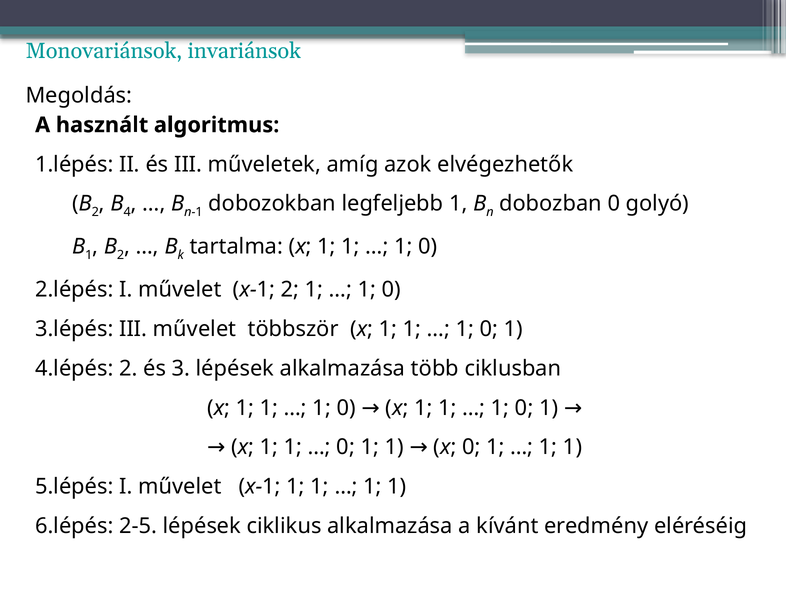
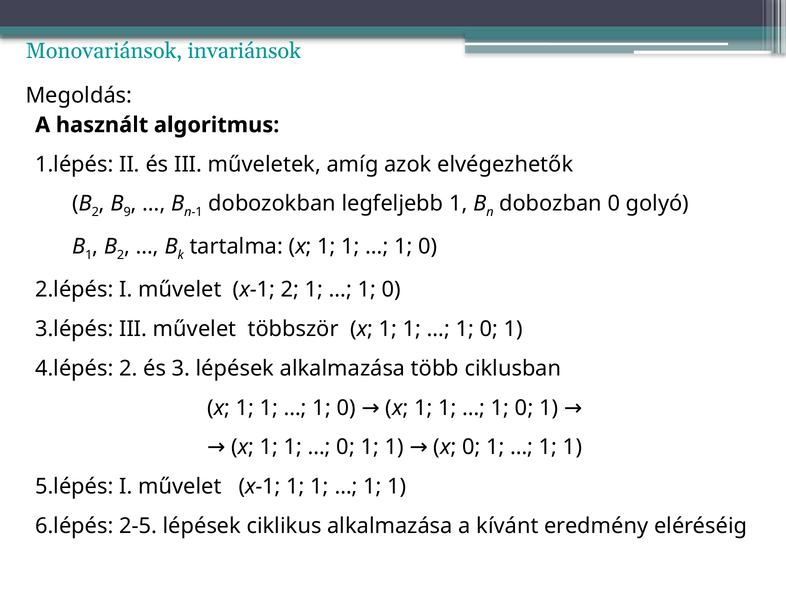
4: 4 -> 9
